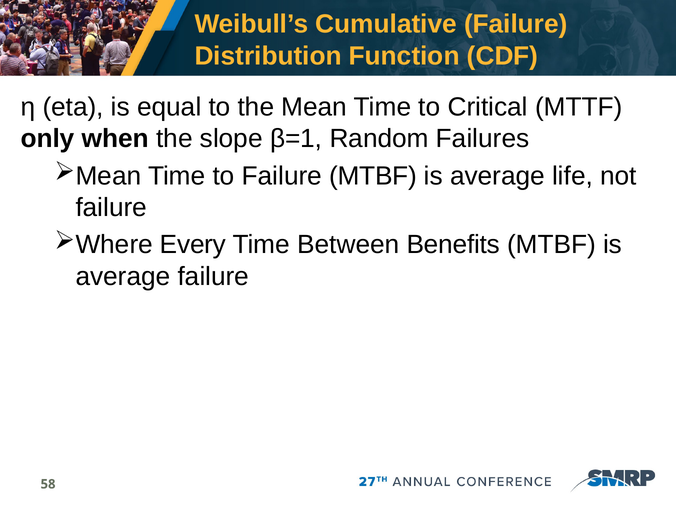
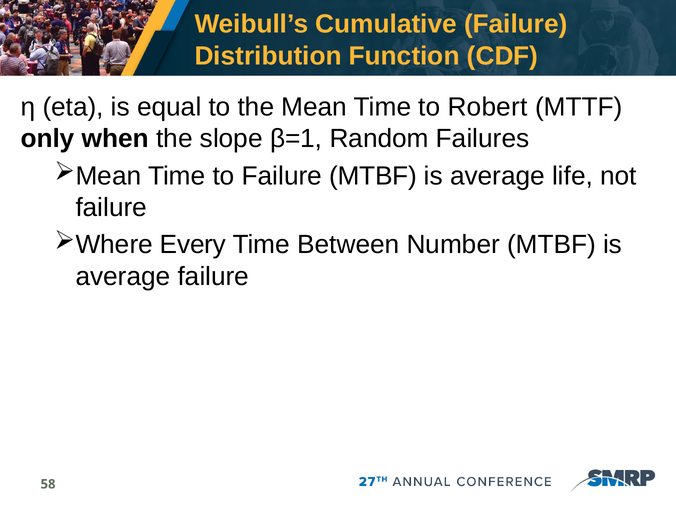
Critical: Critical -> Robert
Benefits: Benefits -> Number
